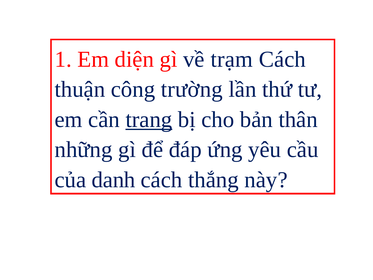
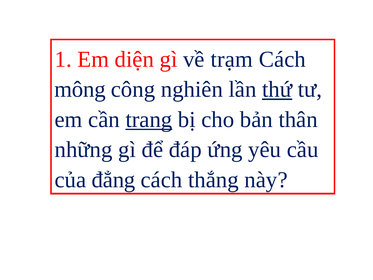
thuận: thuận -> mông
trường: trường -> nghiên
thứ underline: none -> present
danh: danh -> đẳng
